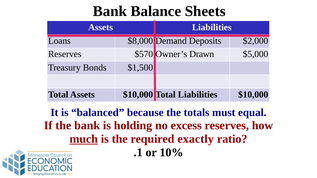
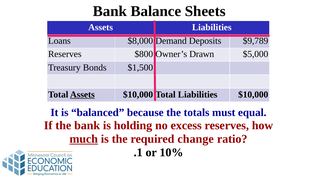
$2,000: $2,000 -> $9,789
$570: $570 -> $800
Assets at (82, 95) underline: none -> present
exactly: exactly -> change
